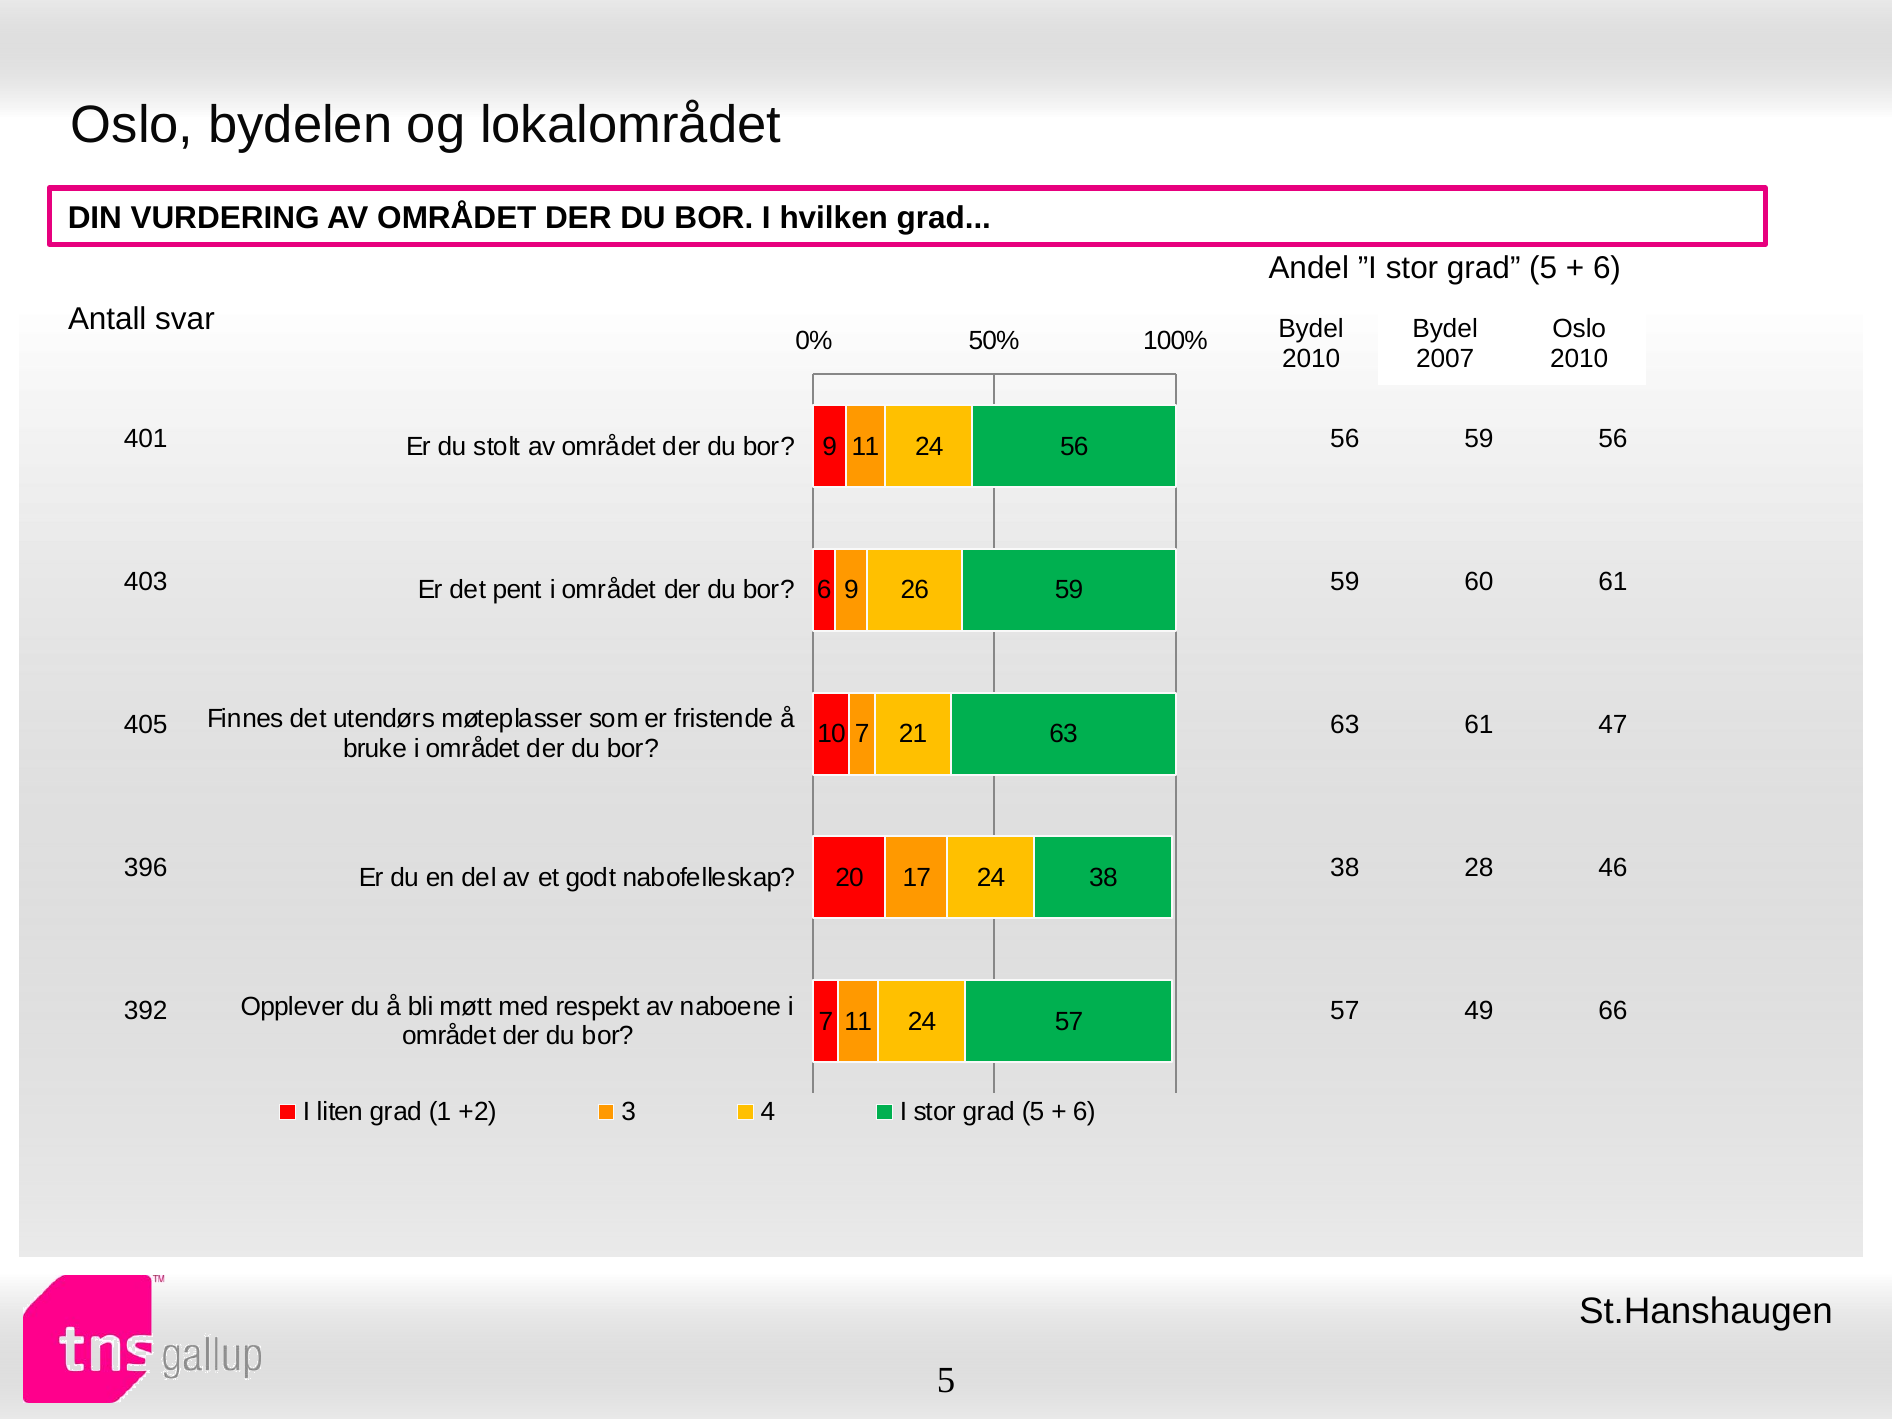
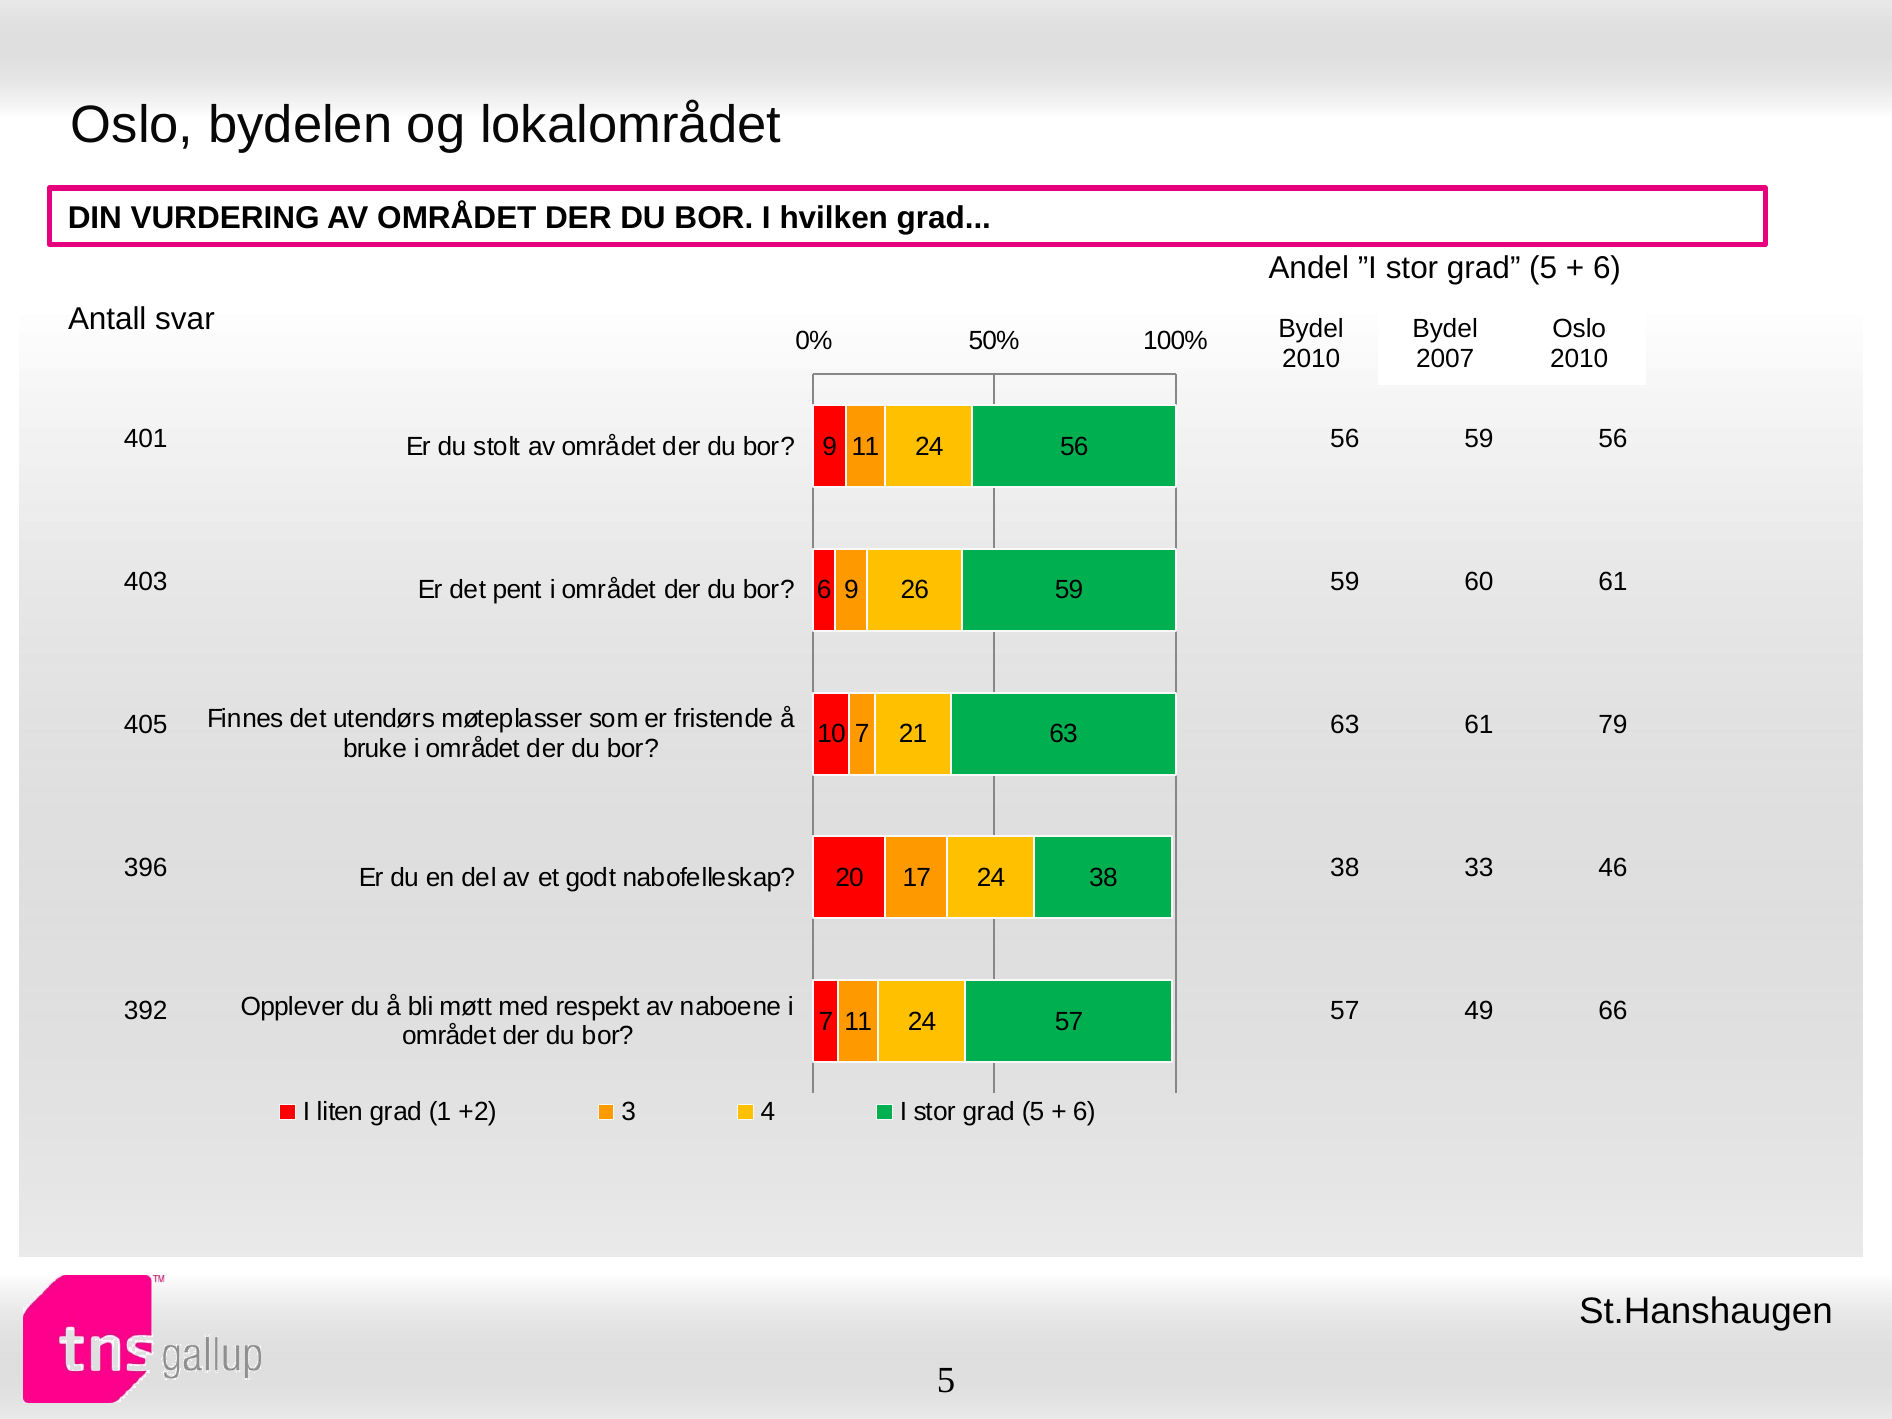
47: 47 -> 79
28: 28 -> 33
